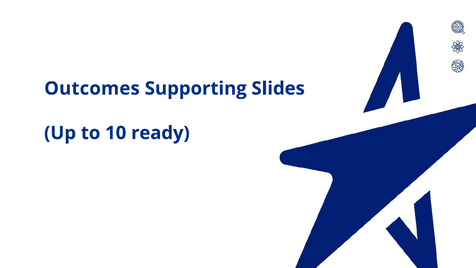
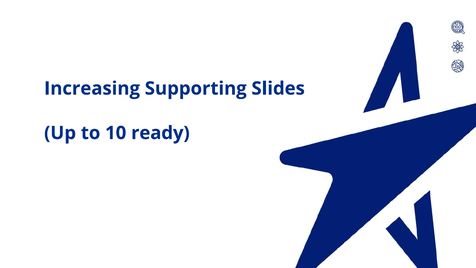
Outcomes: Outcomes -> Increasing
